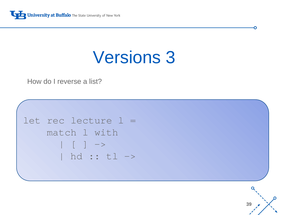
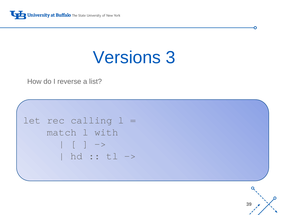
lecture: lecture -> calling
